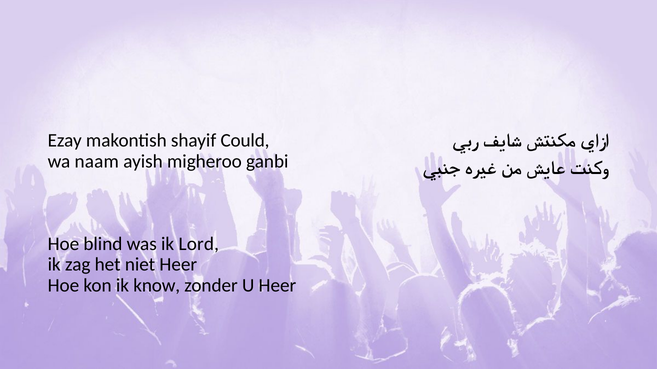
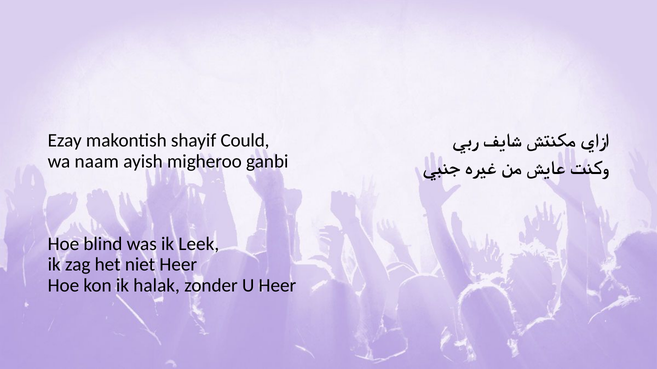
Lord: Lord -> Leek
know: know -> halak
